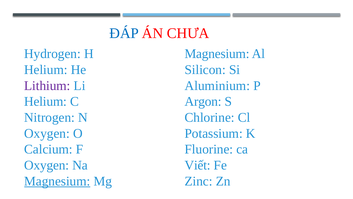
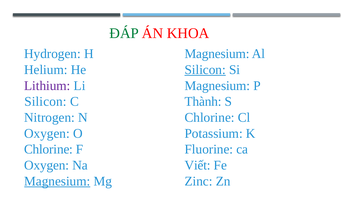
ĐÁP colour: blue -> green
CHƯA: CHƯA -> KHOA
Silicon at (205, 70) underline: none -> present
Aluminium at (217, 85): Aluminium -> Magnesium
Helium at (46, 101): Helium -> Silicon
Argon: Argon -> Thành
Calcium at (48, 149): Calcium -> Chlorine
